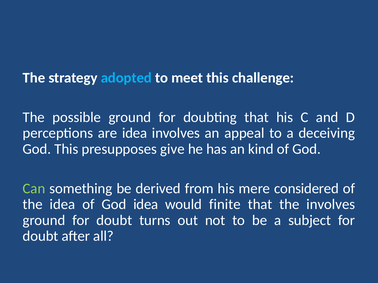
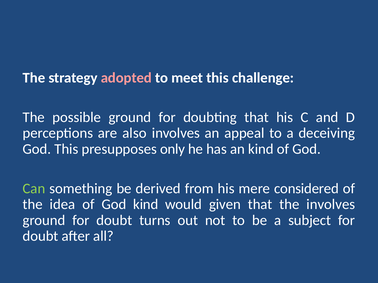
adopted colour: light blue -> pink
are idea: idea -> also
give: give -> only
God idea: idea -> kind
finite: finite -> given
